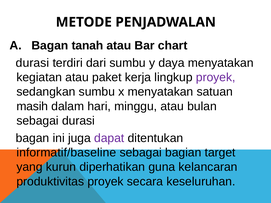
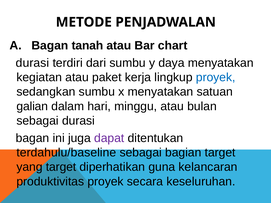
proyek at (216, 77) colour: purple -> blue
masih: masih -> galian
informatif/baseline: informatif/baseline -> terdahulu/baseline
yang kurun: kurun -> target
